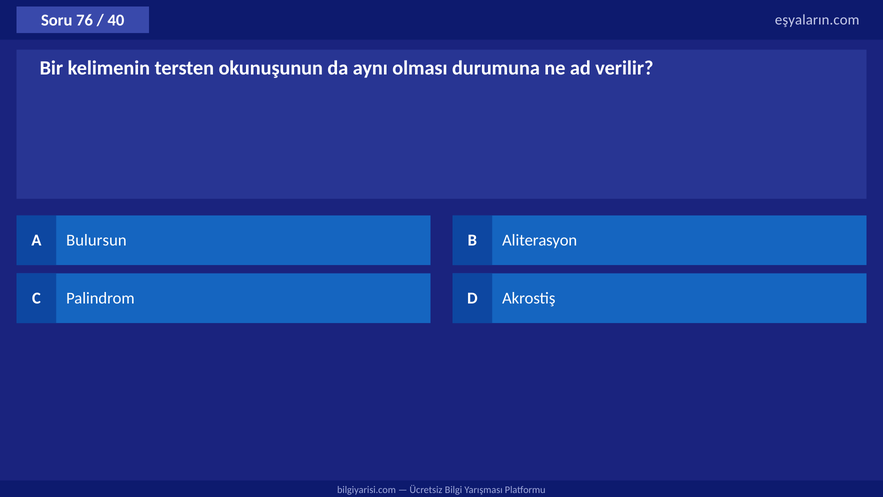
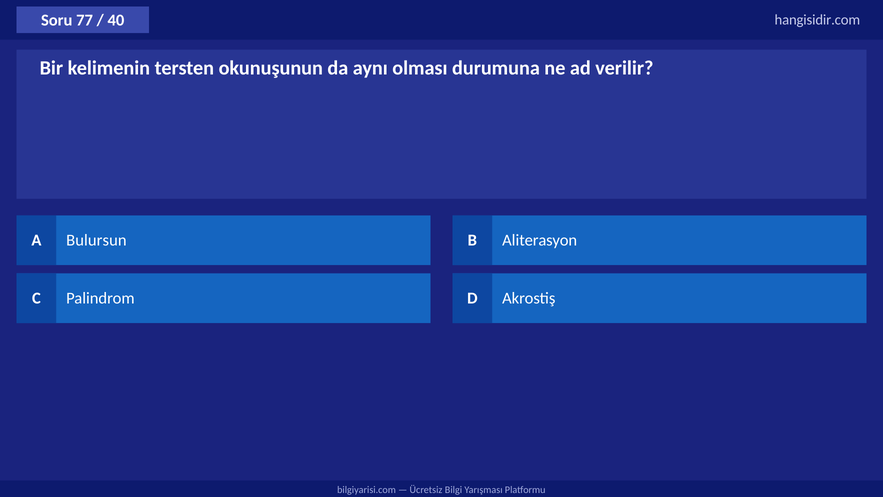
76: 76 -> 77
eşyaların.com: eşyaların.com -> hangisidir.com
